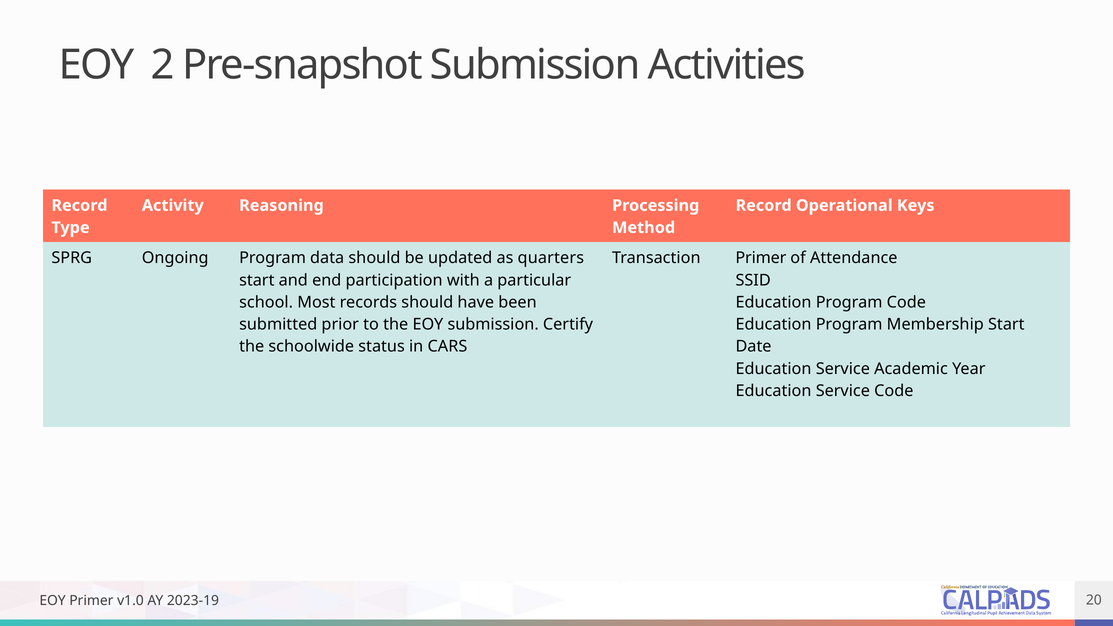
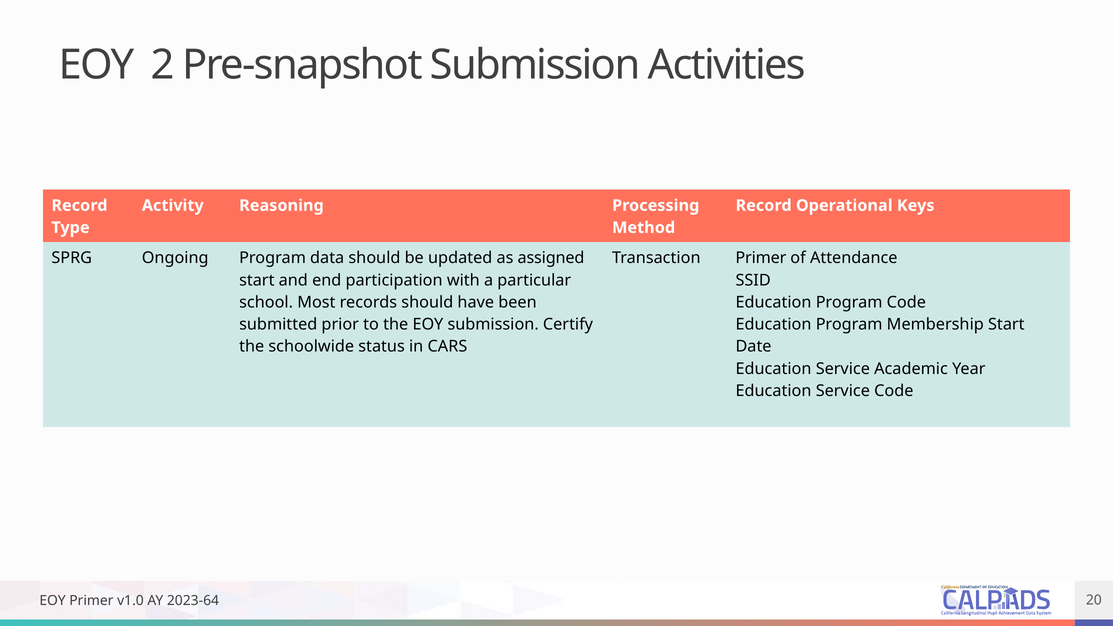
quarters: quarters -> assigned
2023-19: 2023-19 -> 2023-64
